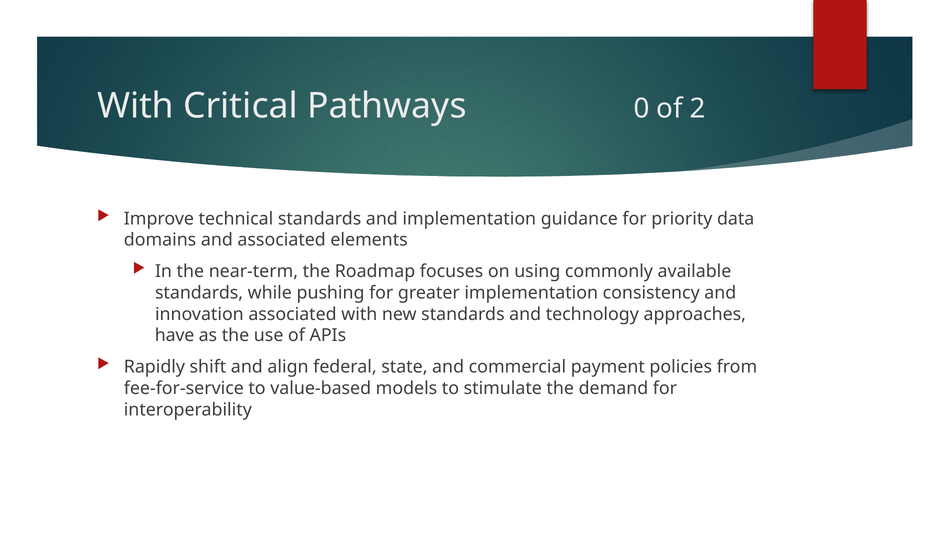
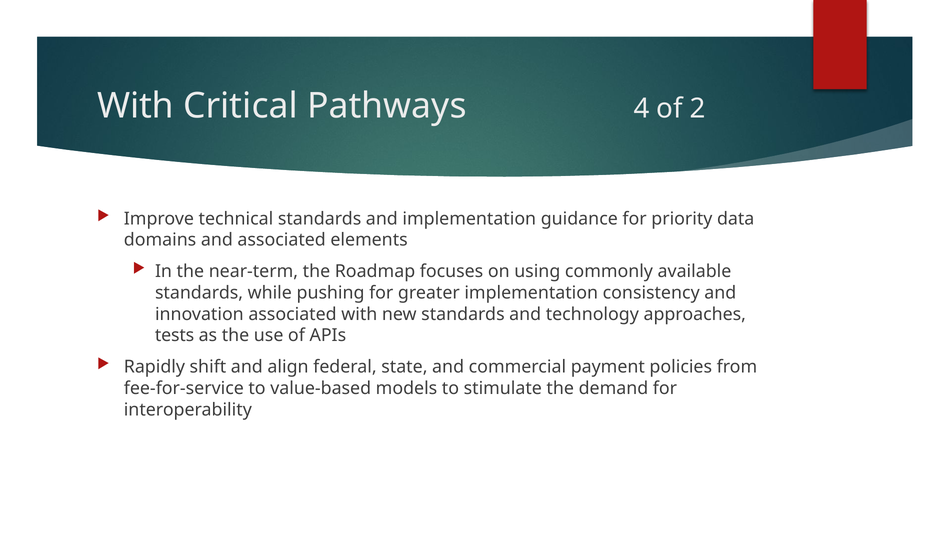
0: 0 -> 4
have: have -> tests
